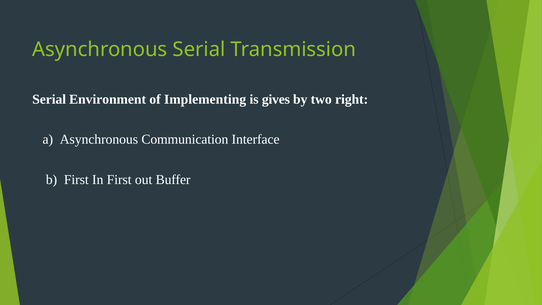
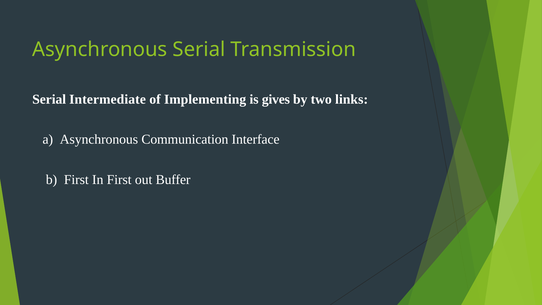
Environment: Environment -> Intermediate
right: right -> links
